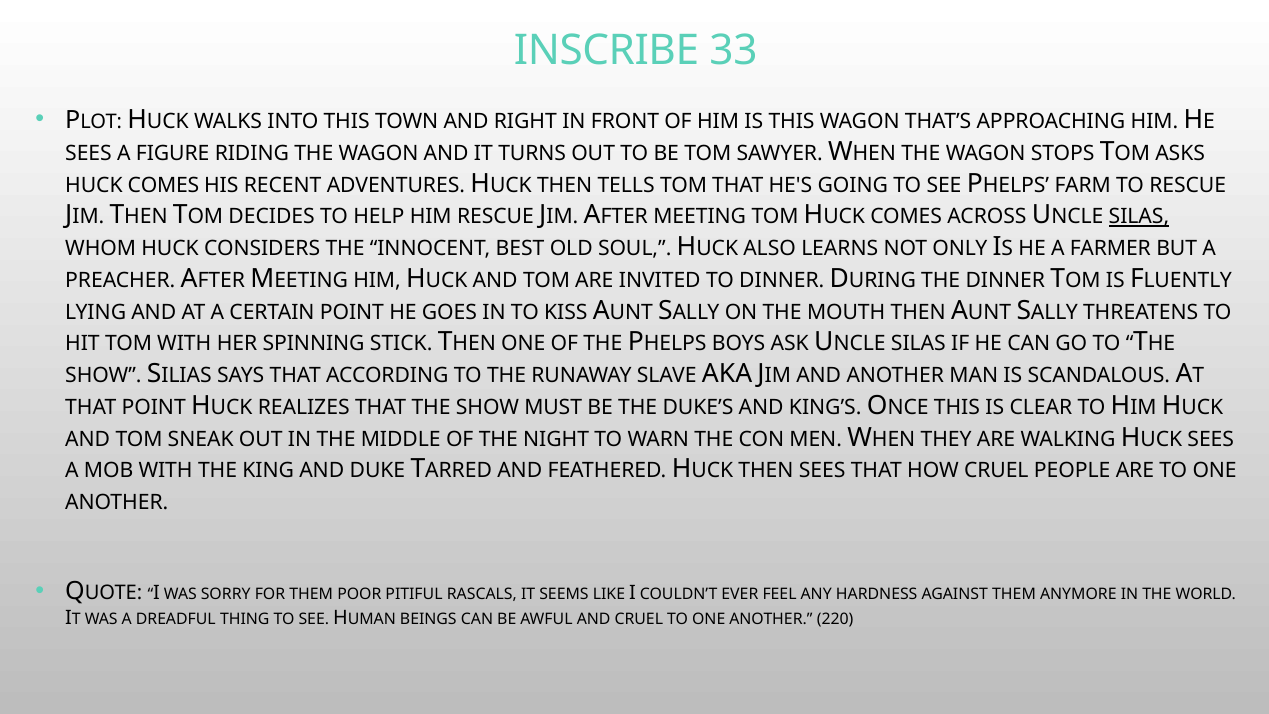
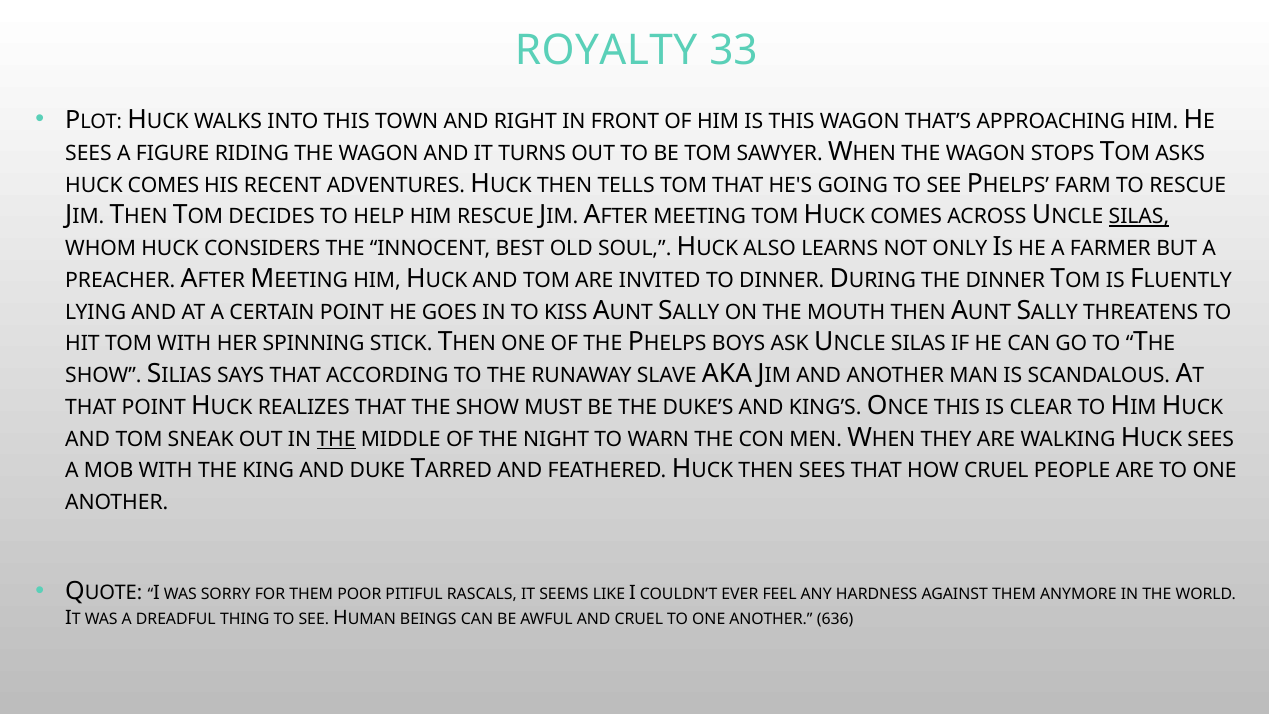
INSCRIBE: INSCRIBE -> ROYALTY
THE at (336, 439) underline: none -> present
220: 220 -> 636
